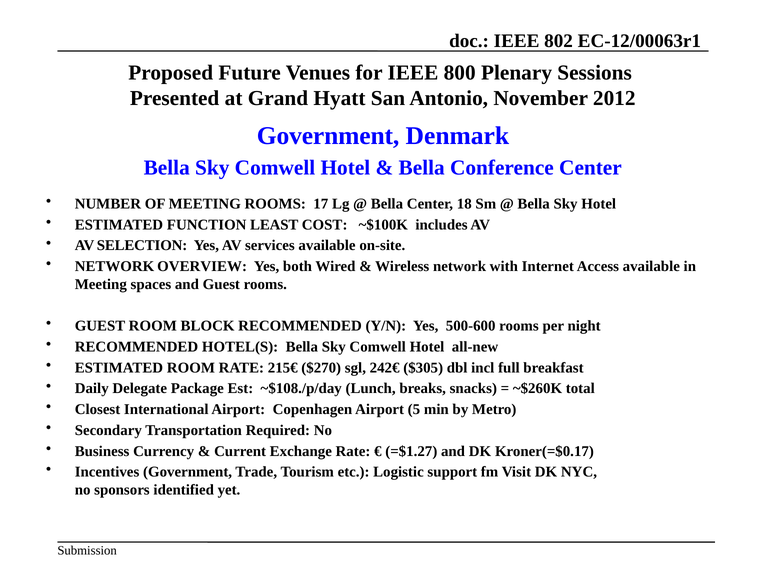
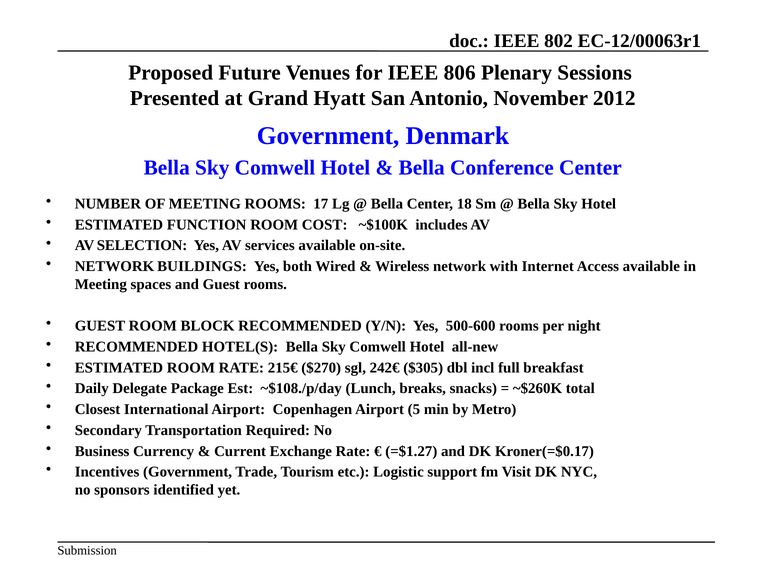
800: 800 -> 806
FUNCTION LEAST: LEAST -> ROOM
OVERVIEW: OVERVIEW -> BUILDINGS
